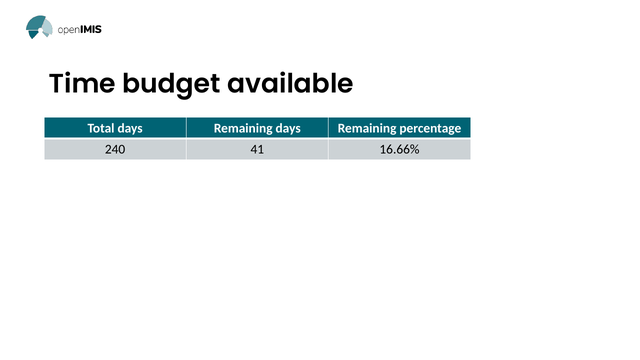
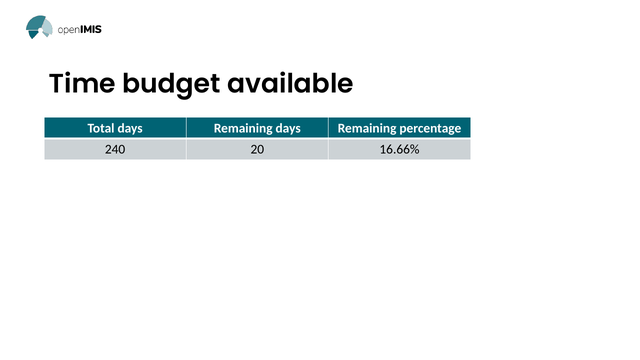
41: 41 -> 20
